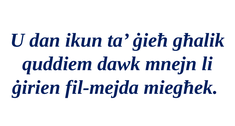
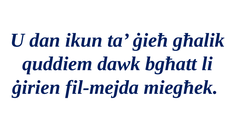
mnejn: mnejn -> bgħatt
